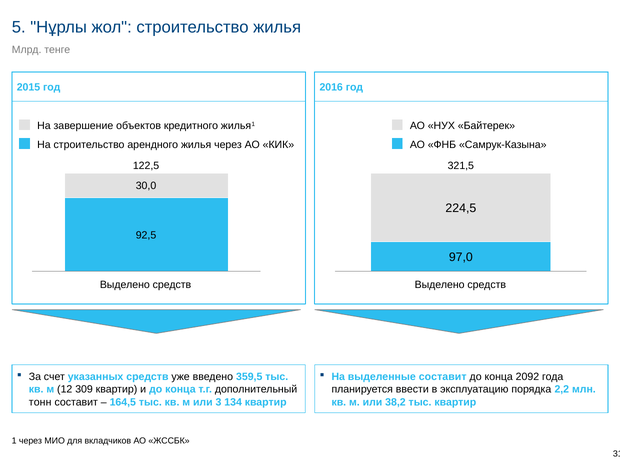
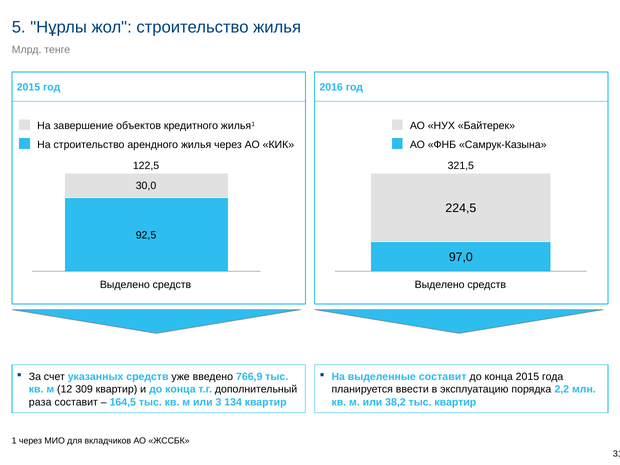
359,5: 359,5 -> 766,9
конца 2092: 2092 -> 2015
тонн: тонн -> раза
